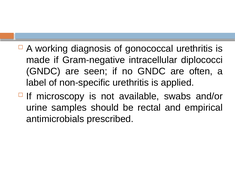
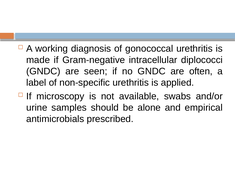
rectal: rectal -> alone
